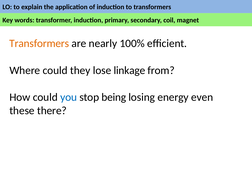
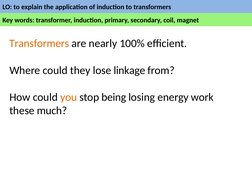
you colour: blue -> orange
even: even -> work
there: there -> much
